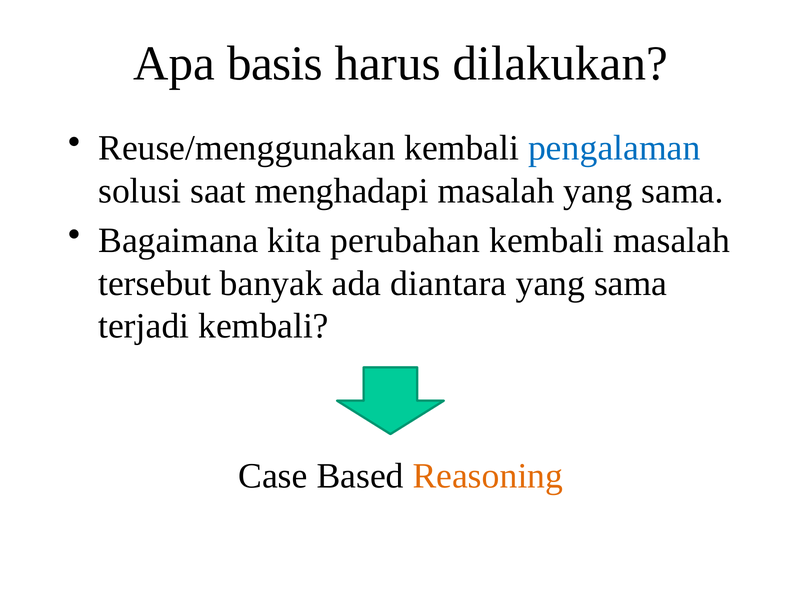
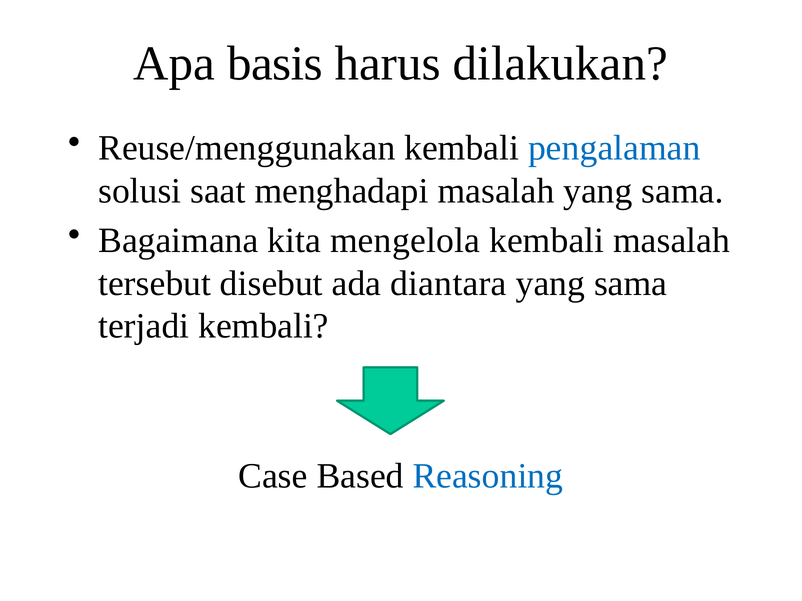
perubahan: perubahan -> mengelola
banyak: banyak -> disebut
Reasoning colour: orange -> blue
